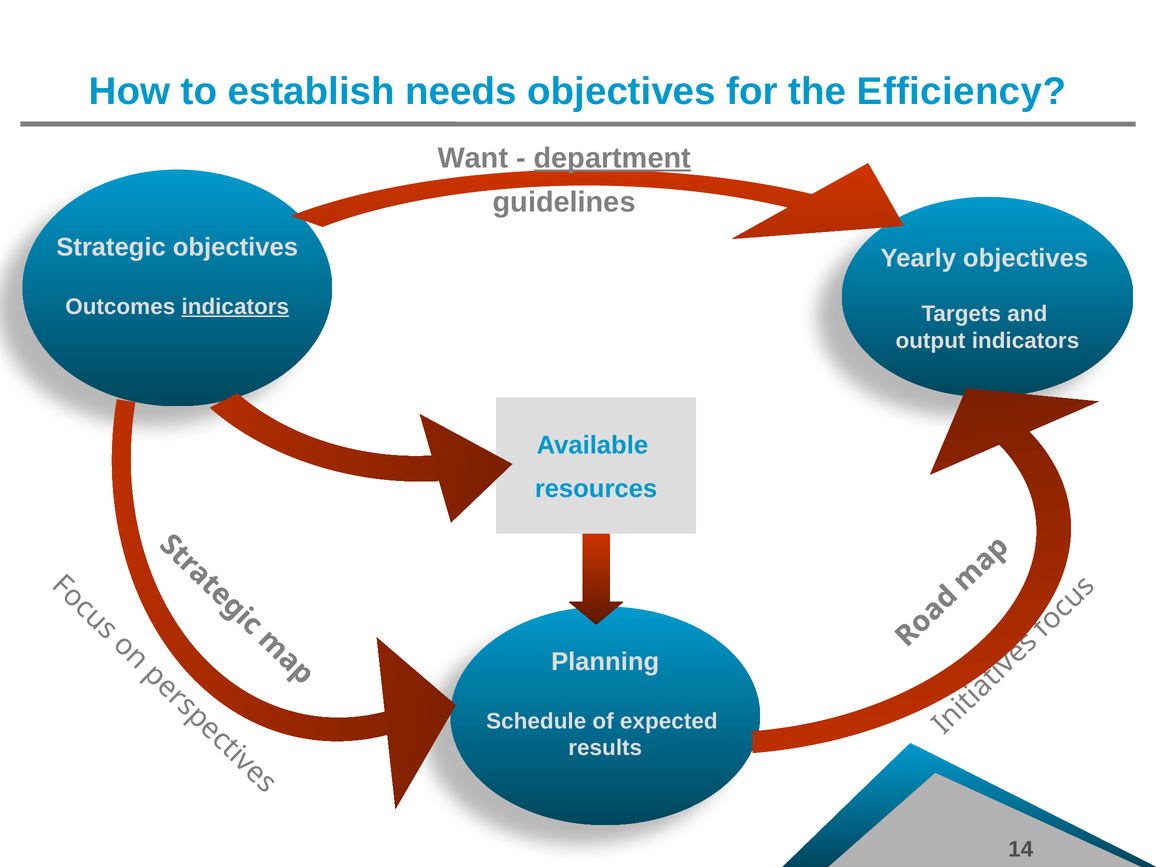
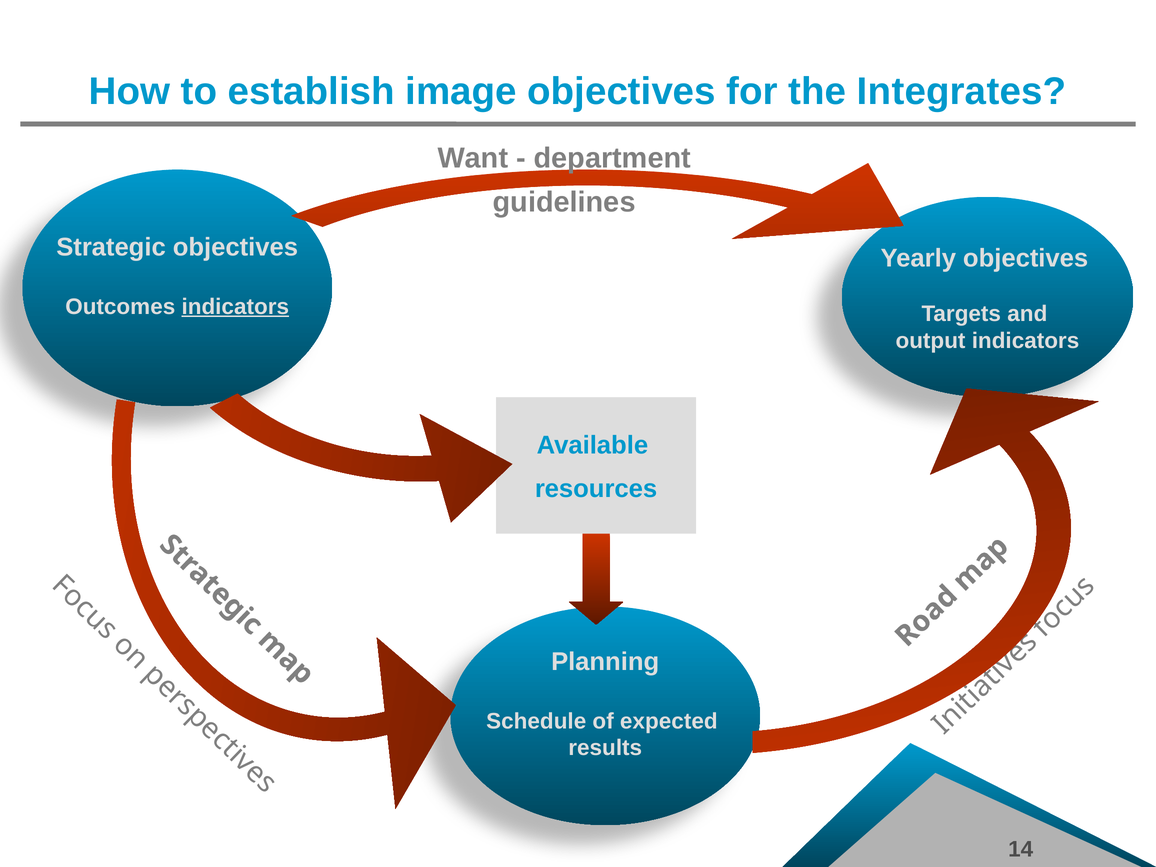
needs: needs -> image
Efficiency: Efficiency -> Integrates
department underline: present -> none
